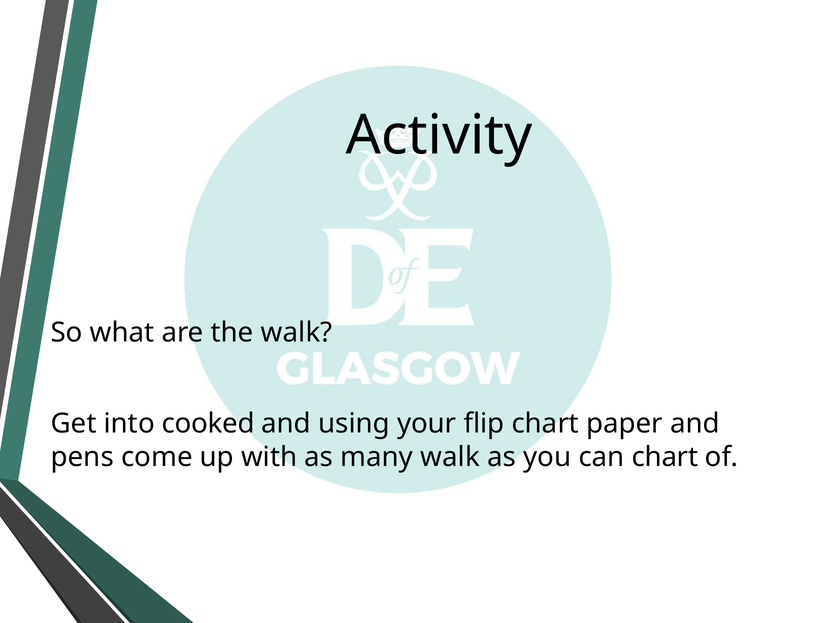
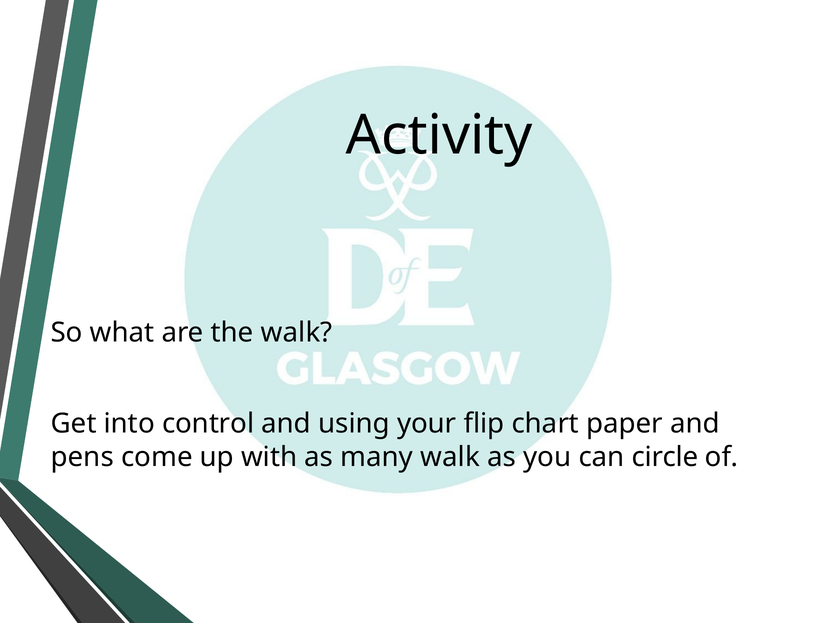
cooked: cooked -> control
can chart: chart -> circle
